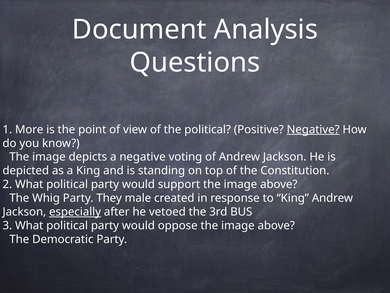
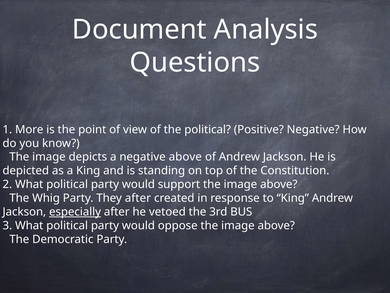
Negative at (313, 129) underline: present -> none
negative voting: voting -> above
They male: male -> after
